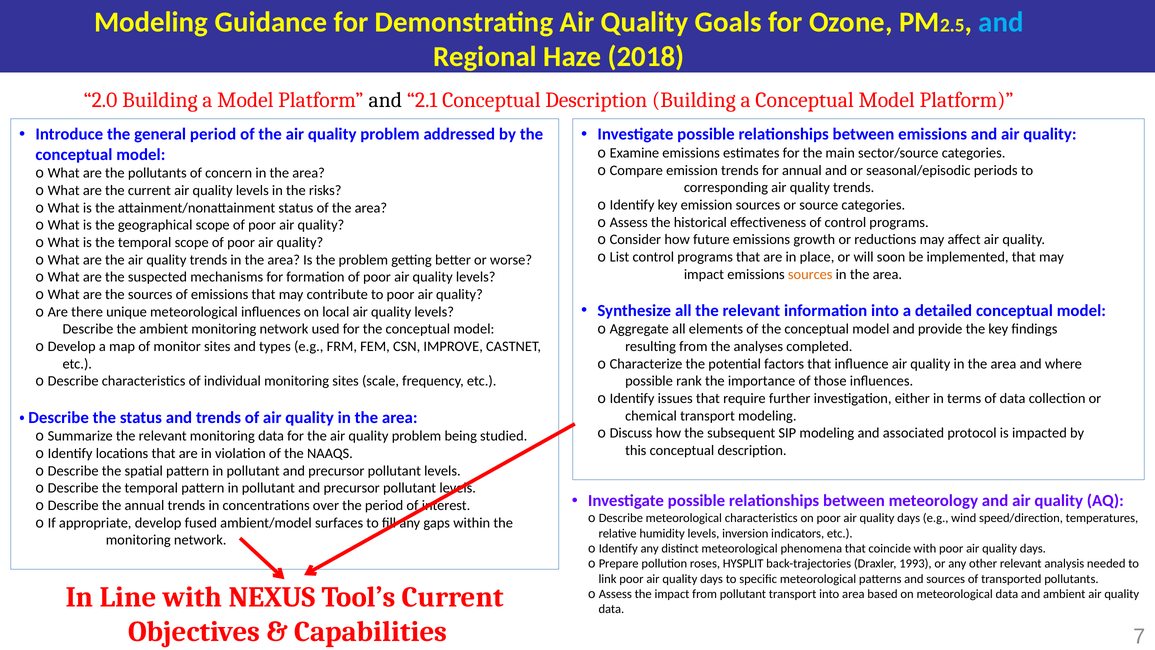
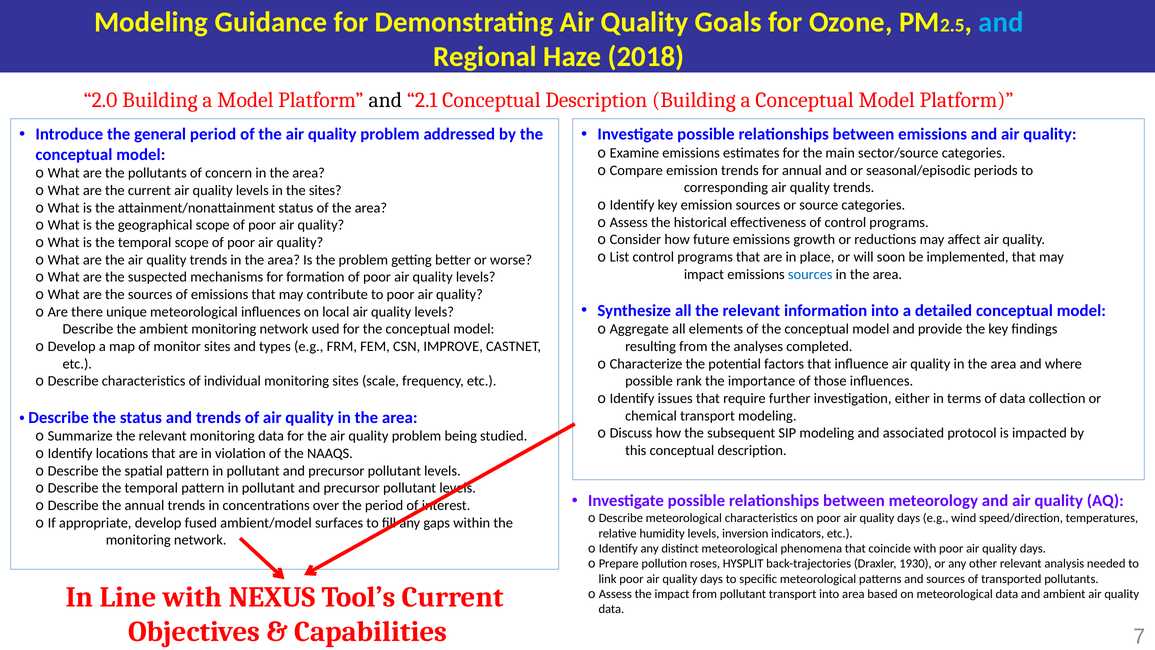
the risks: risks -> sites
sources at (810, 274) colour: orange -> blue
1993: 1993 -> 1930
